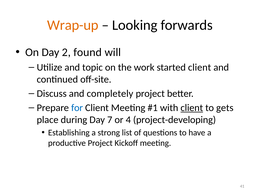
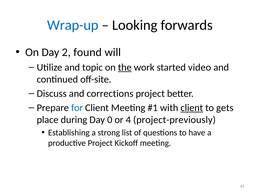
Wrap-up colour: orange -> blue
the underline: none -> present
started client: client -> video
completely: completely -> corrections
7: 7 -> 0
project-developing: project-developing -> project-previously
